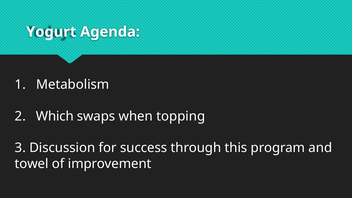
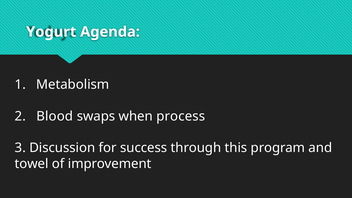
Which: Which -> Blood
topping: topping -> process
